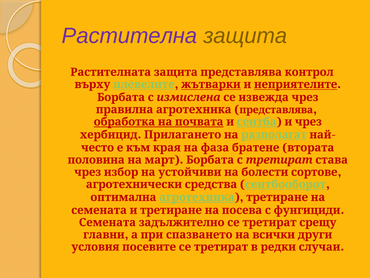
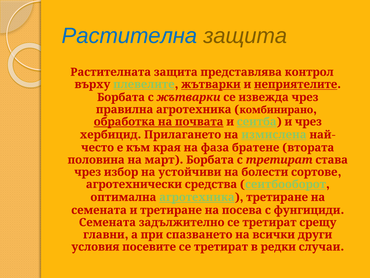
Растителна colour: purple -> blue
с измислена: измислена -> жътварки
агротехника представлява: представлява -> комбинирано
разполагат: разполагат -> измислена
